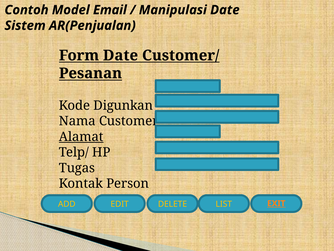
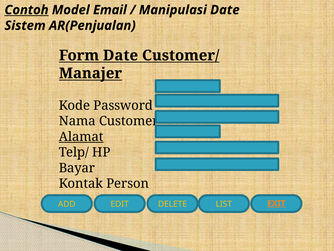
Contoh underline: none -> present
Pesanan: Pesanan -> Manajer
Digunkan: Digunkan -> Password
Tugas: Tugas -> Bayar
